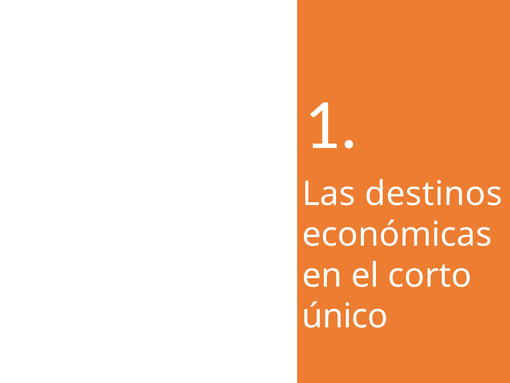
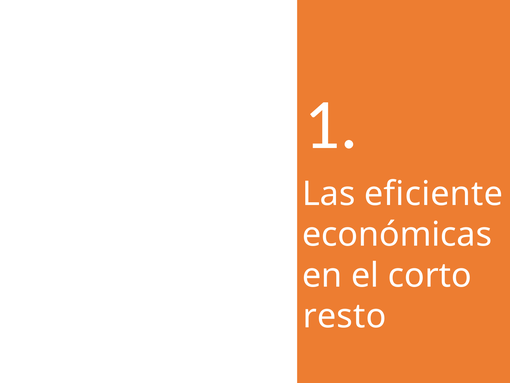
destinos: destinos -> eficiente
único: único -> resto
